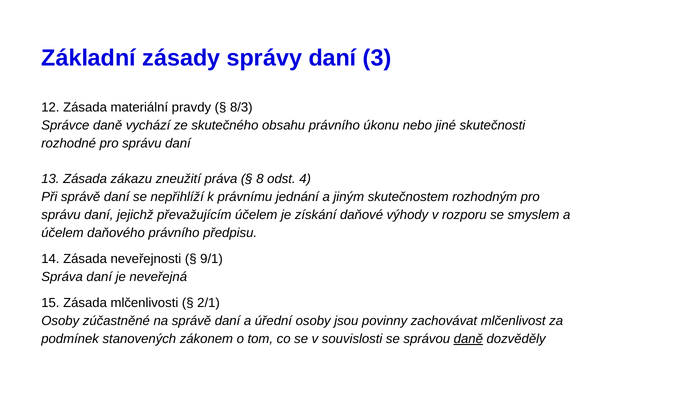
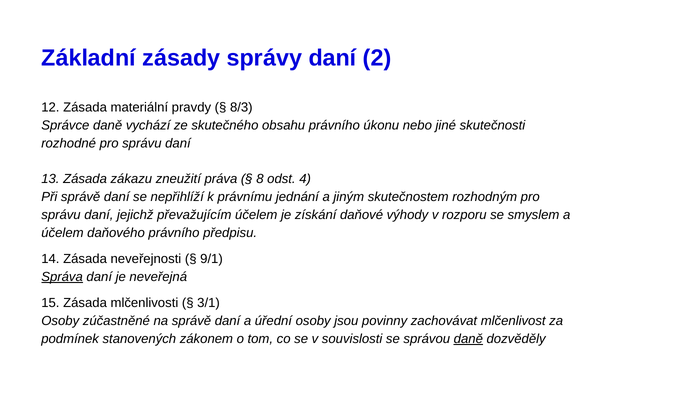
3: 3 -> 2
Správa underline: none -> present
2/1: 2/1 -> 3/1
